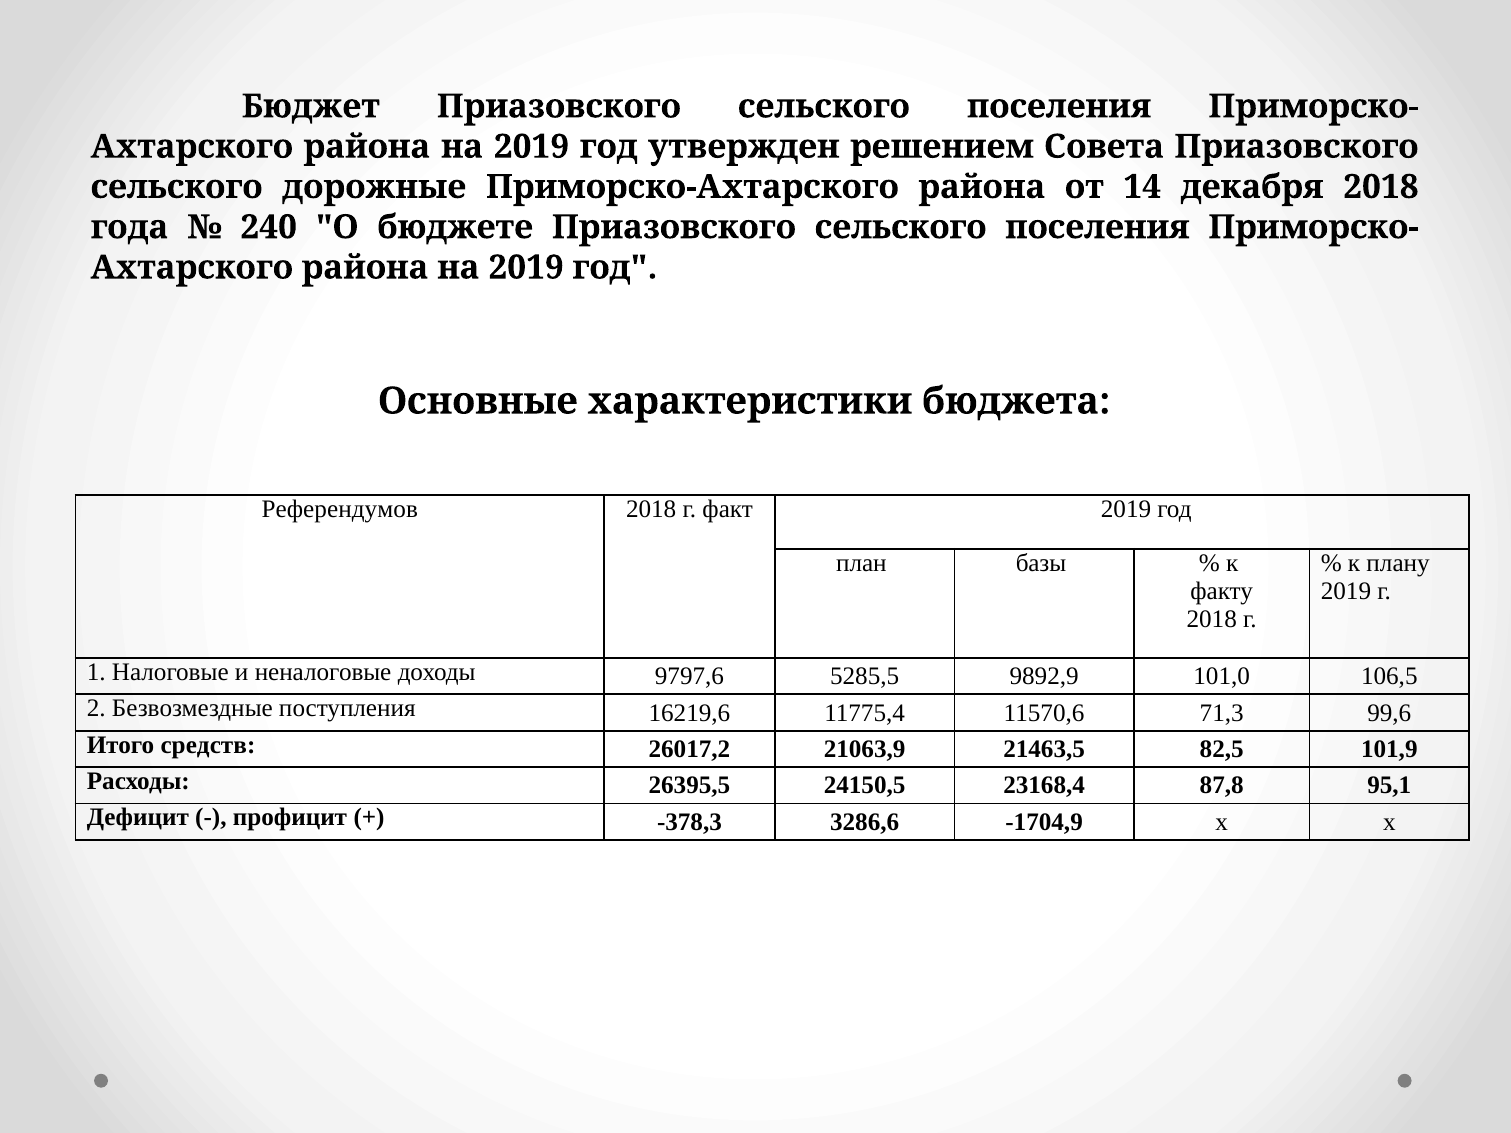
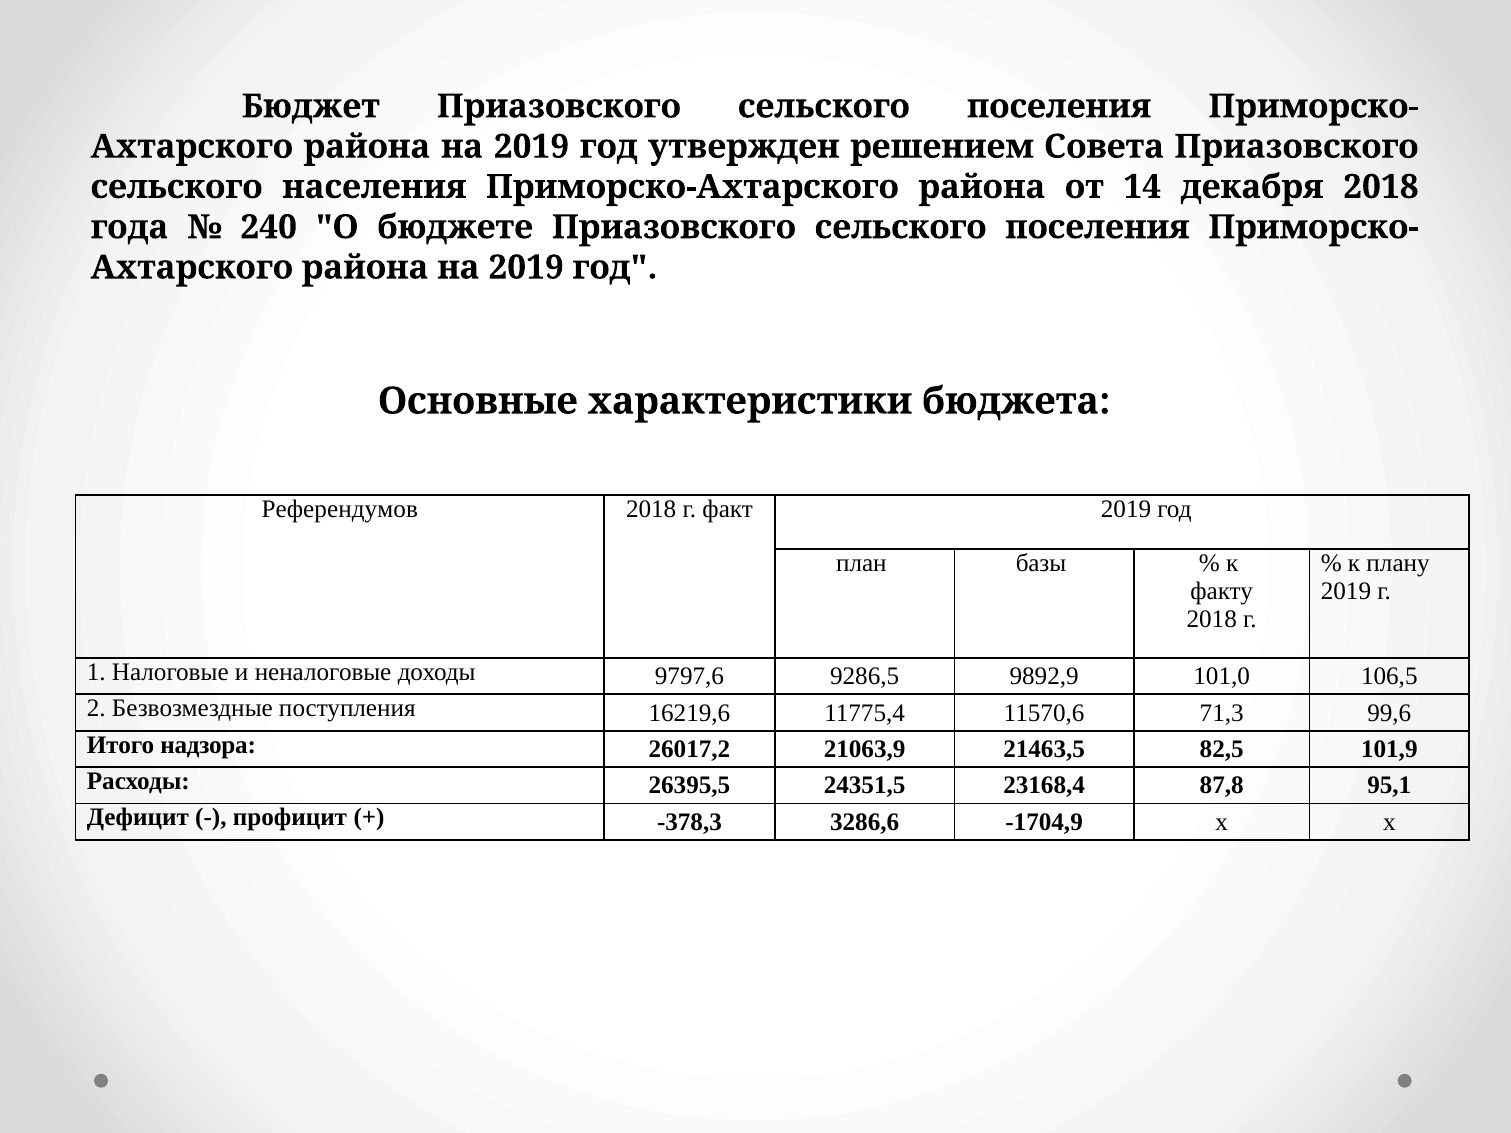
дорожные: дорожные -> населения
5285,5: 5285,5 -> 9286,5
средств: средств -> надзора
24150,5: 24150,5 -> 24351,5
